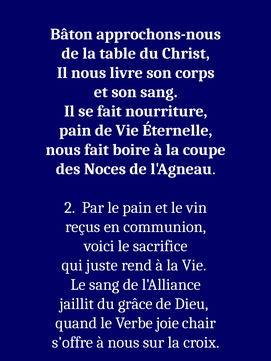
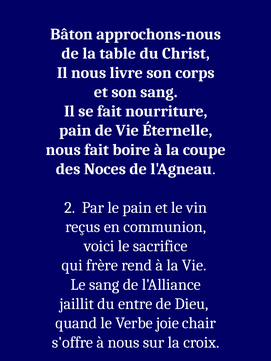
juste: juste -> frère
grâce: grâce -> entre
